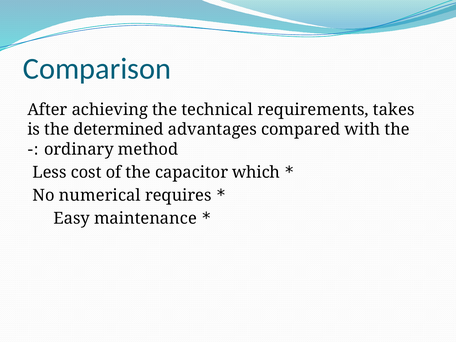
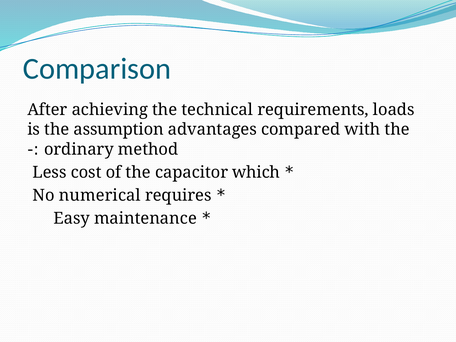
takes: takes -> loads
determined: determined -> assumption
